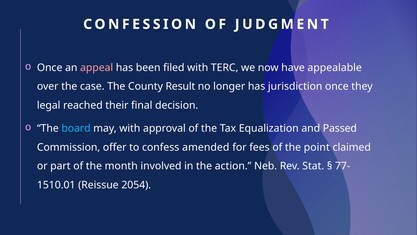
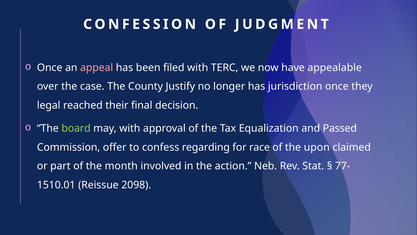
Result: Result -> Justify
board colour: light blue -> light green
amended: amended -> regarding
fees: fees -> race
point: point -> upon
2054: 2054 -> 2098
